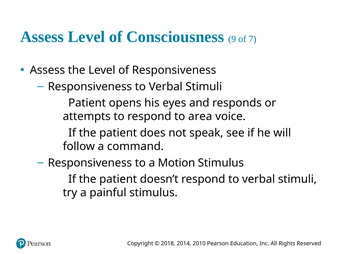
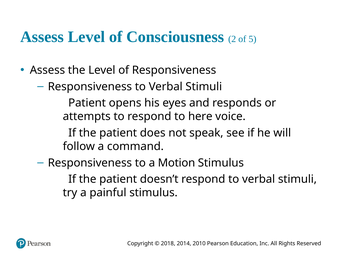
9: 9 -> 2
7: 7 -> 5
area: area -> here
